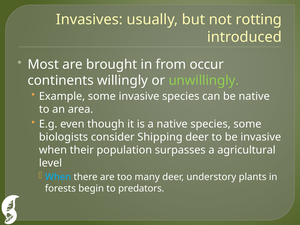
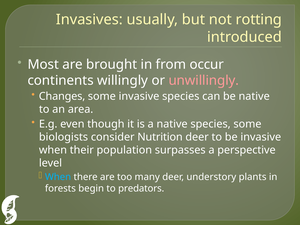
unwillingly colour: light green -> pink
Example: Example -> Changes
Shipping: Shipping -> Nutrition
agricultural: agricultural -> perspective
